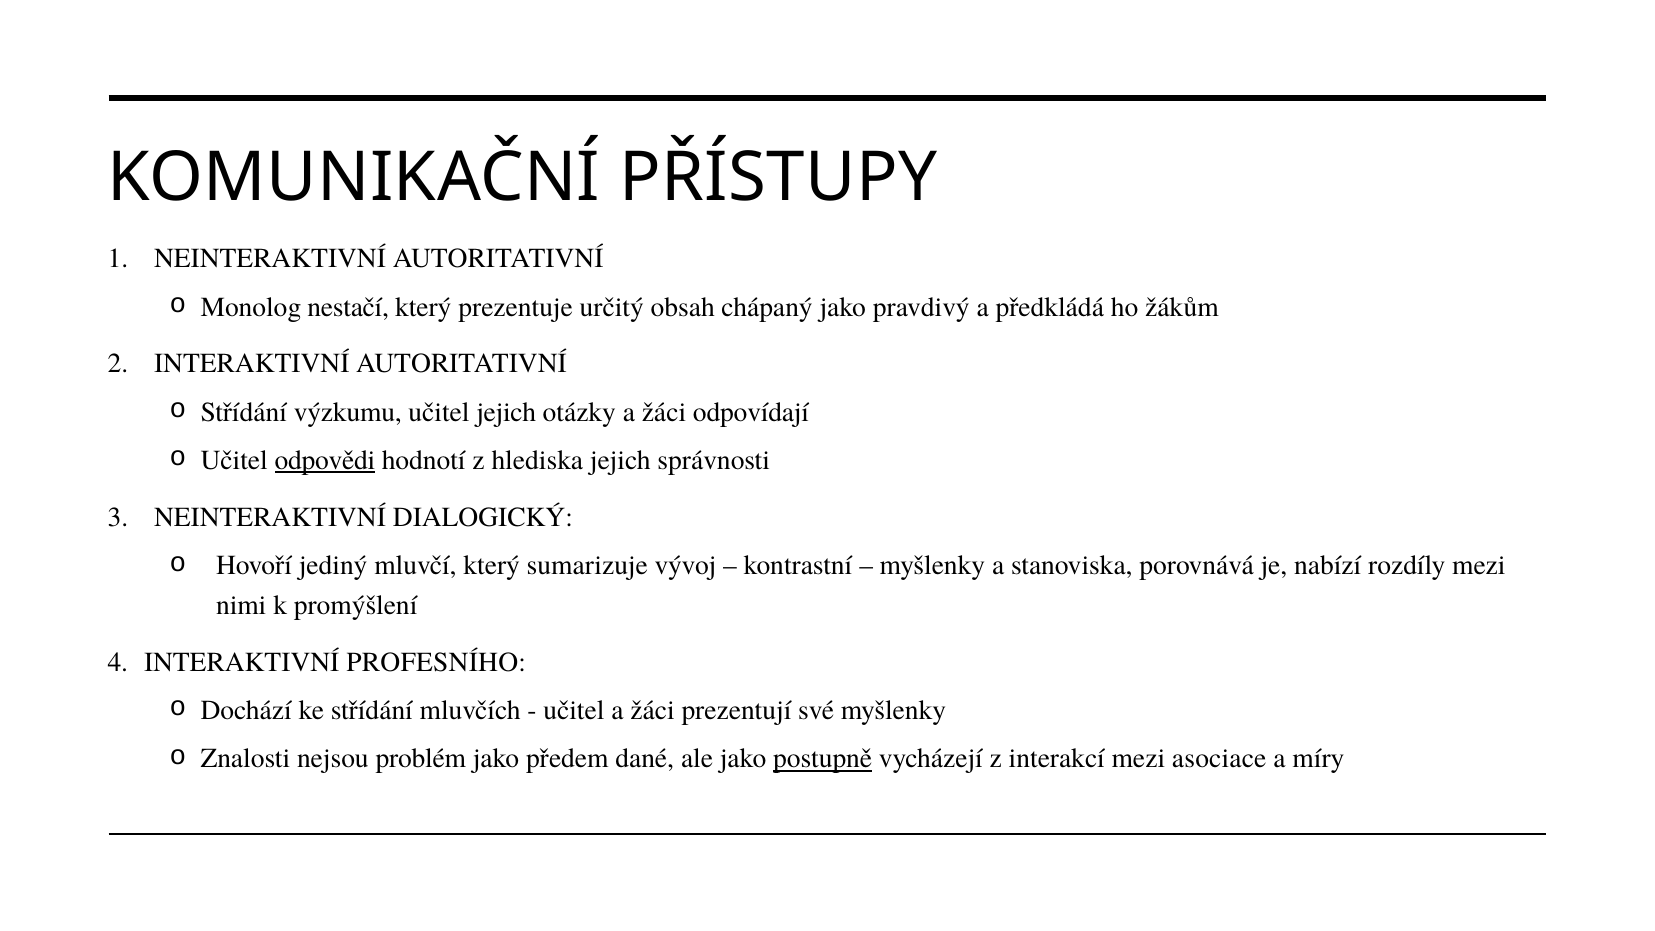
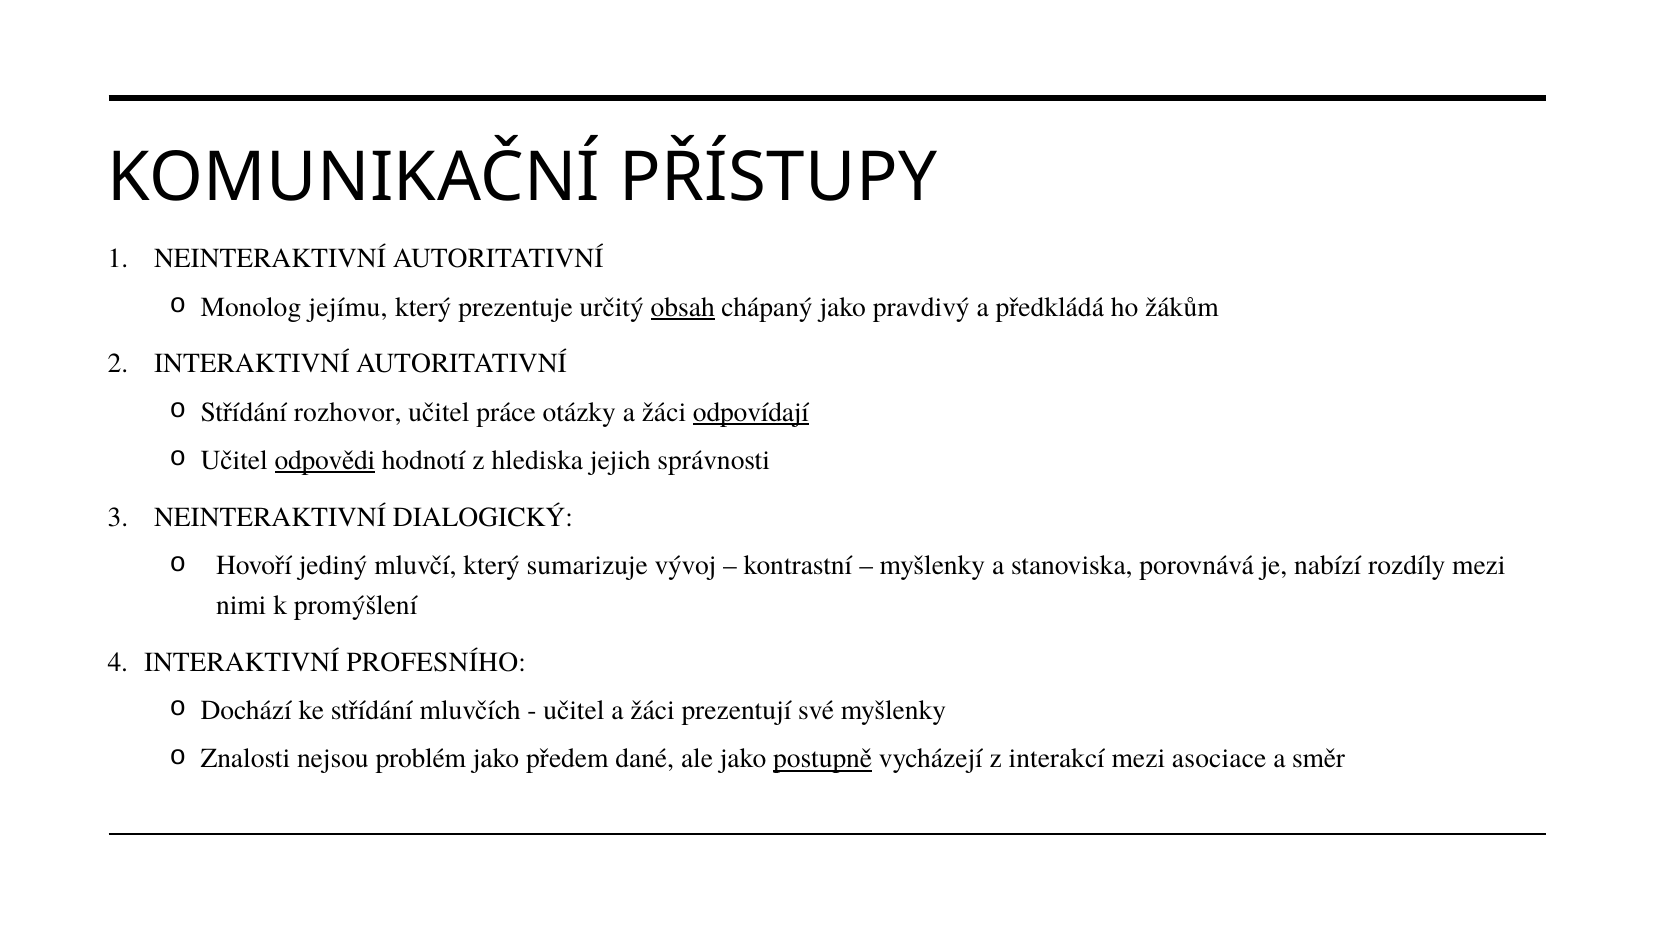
nestačí: nestačí -> jejímu
obsah underline: none -> present
výzkumu: výzkumu -> rozhovor
učitel jejich: jejich -> práce
odpovídají underline: none -> present
míry: míry -> směr
